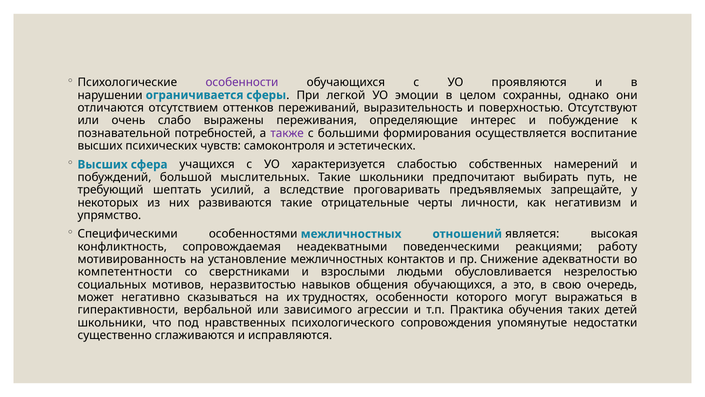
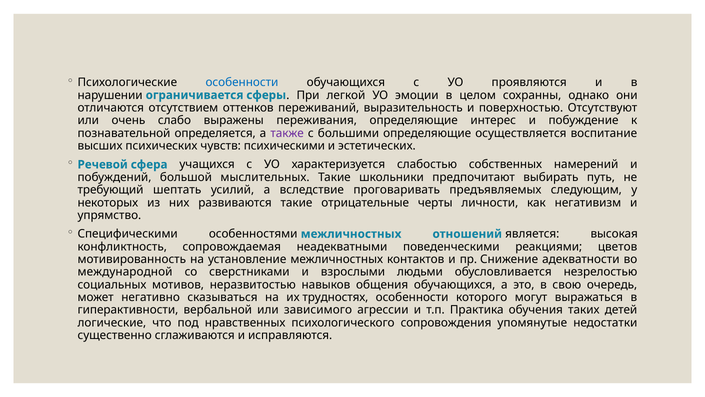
особенности at (242, 82) colour: purple -> blue
потребностей: потребностей -> определяется
большими формирования: формирования -> определяющие
самоконтроля: самоконтроля -> психическими
Высших at (103, 164): Высших -> Речевой
запрещайте: запрещайте -> следующим
работу: работу -> цветов
компетентности: компетентности -> международной
школьники at (112, 322): школьники -> логические
